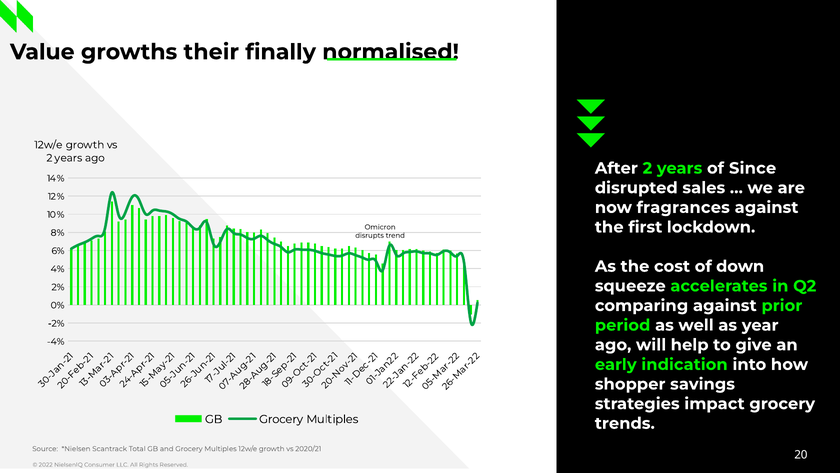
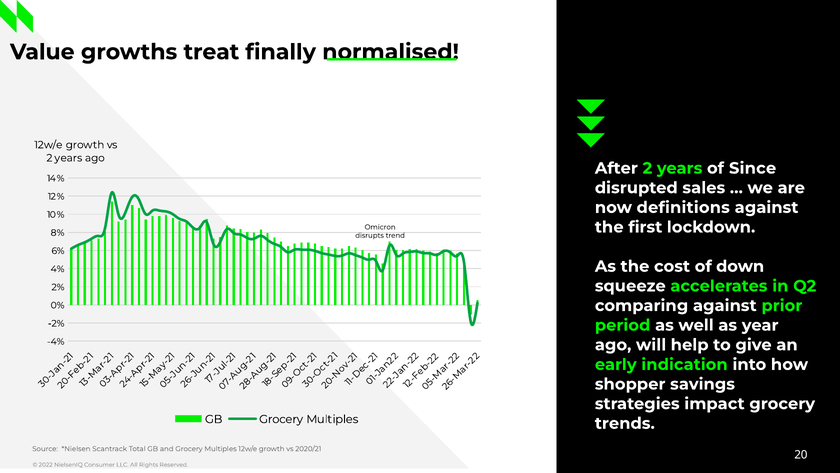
their: their -> treat
fragrances: fragrances -> definitions
